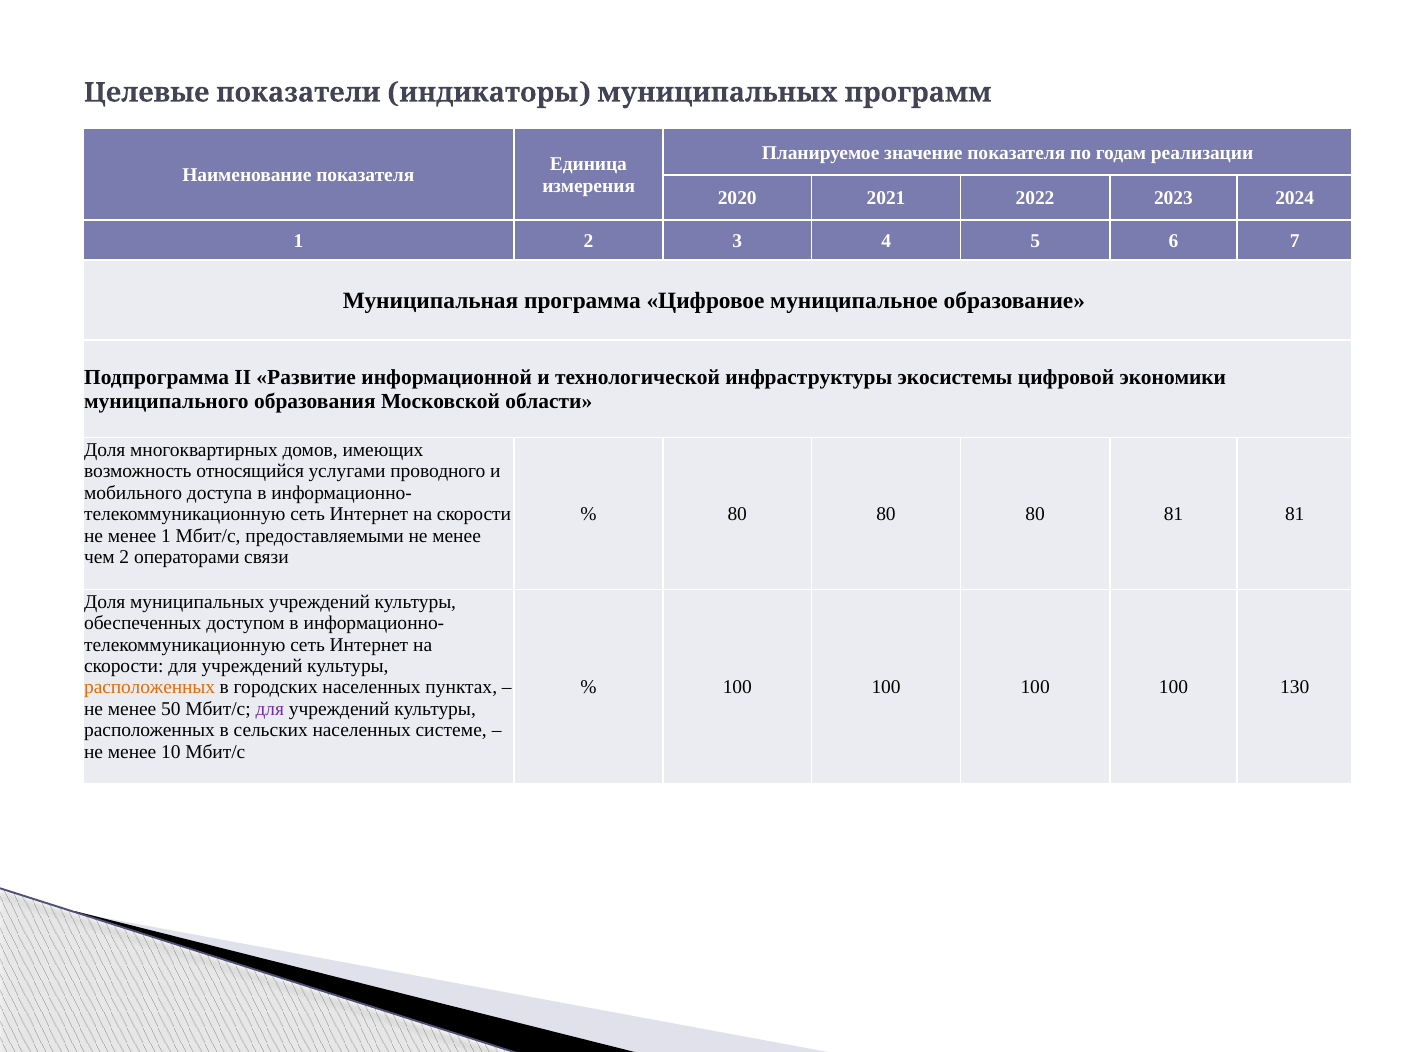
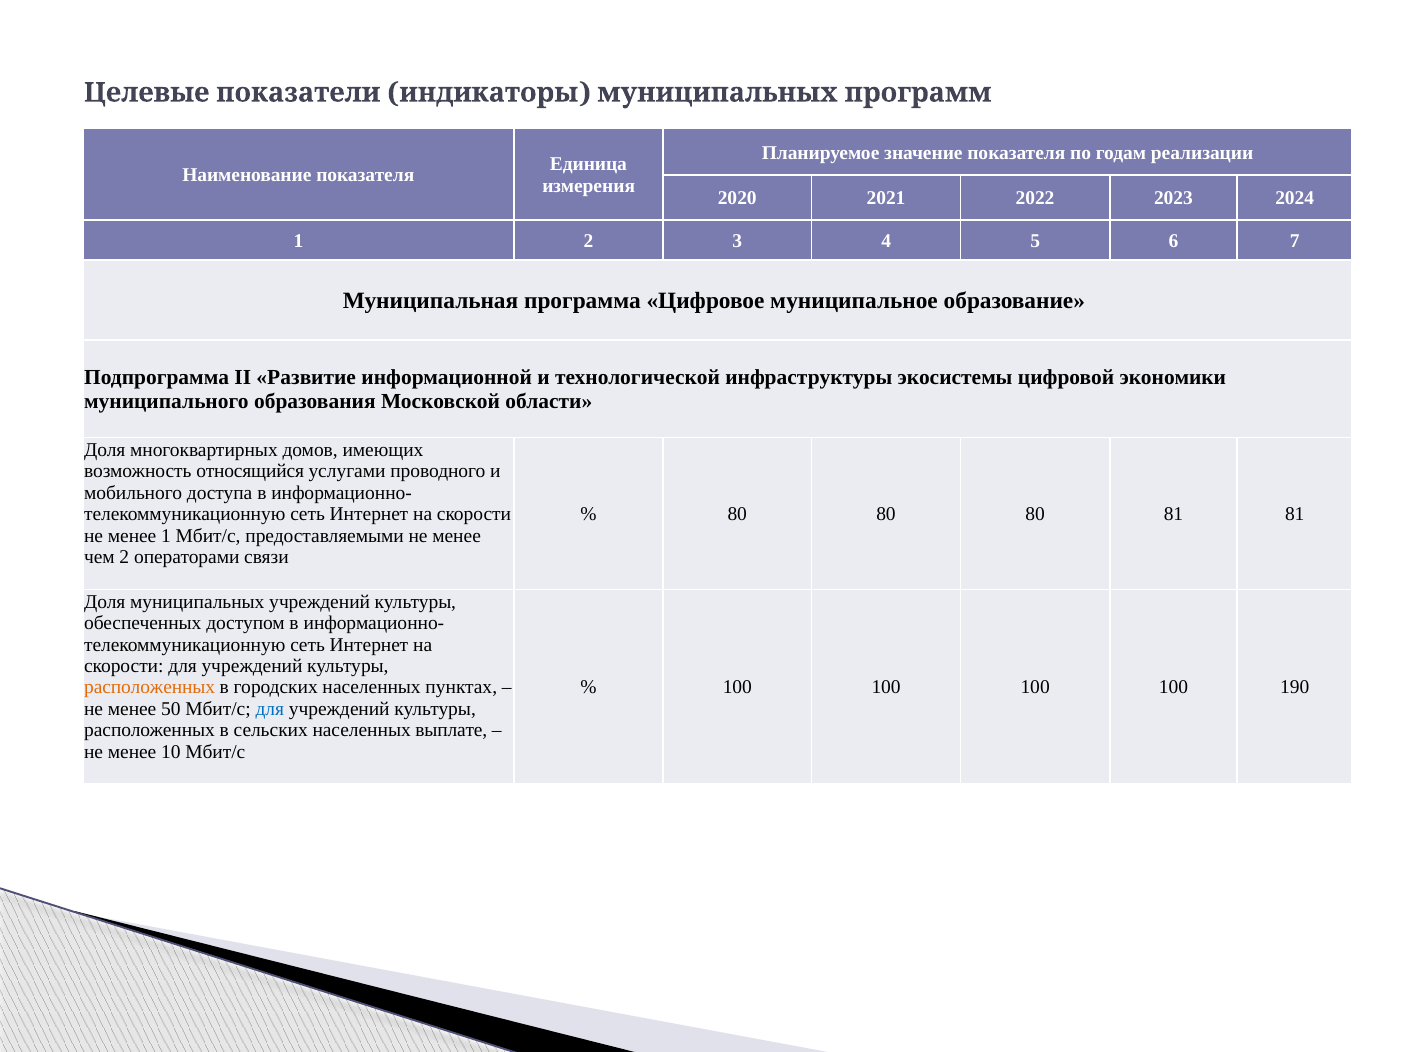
130: 130 -> 190
для at (270, 709) colour: purple -> blue
системе: системе -> выплате
